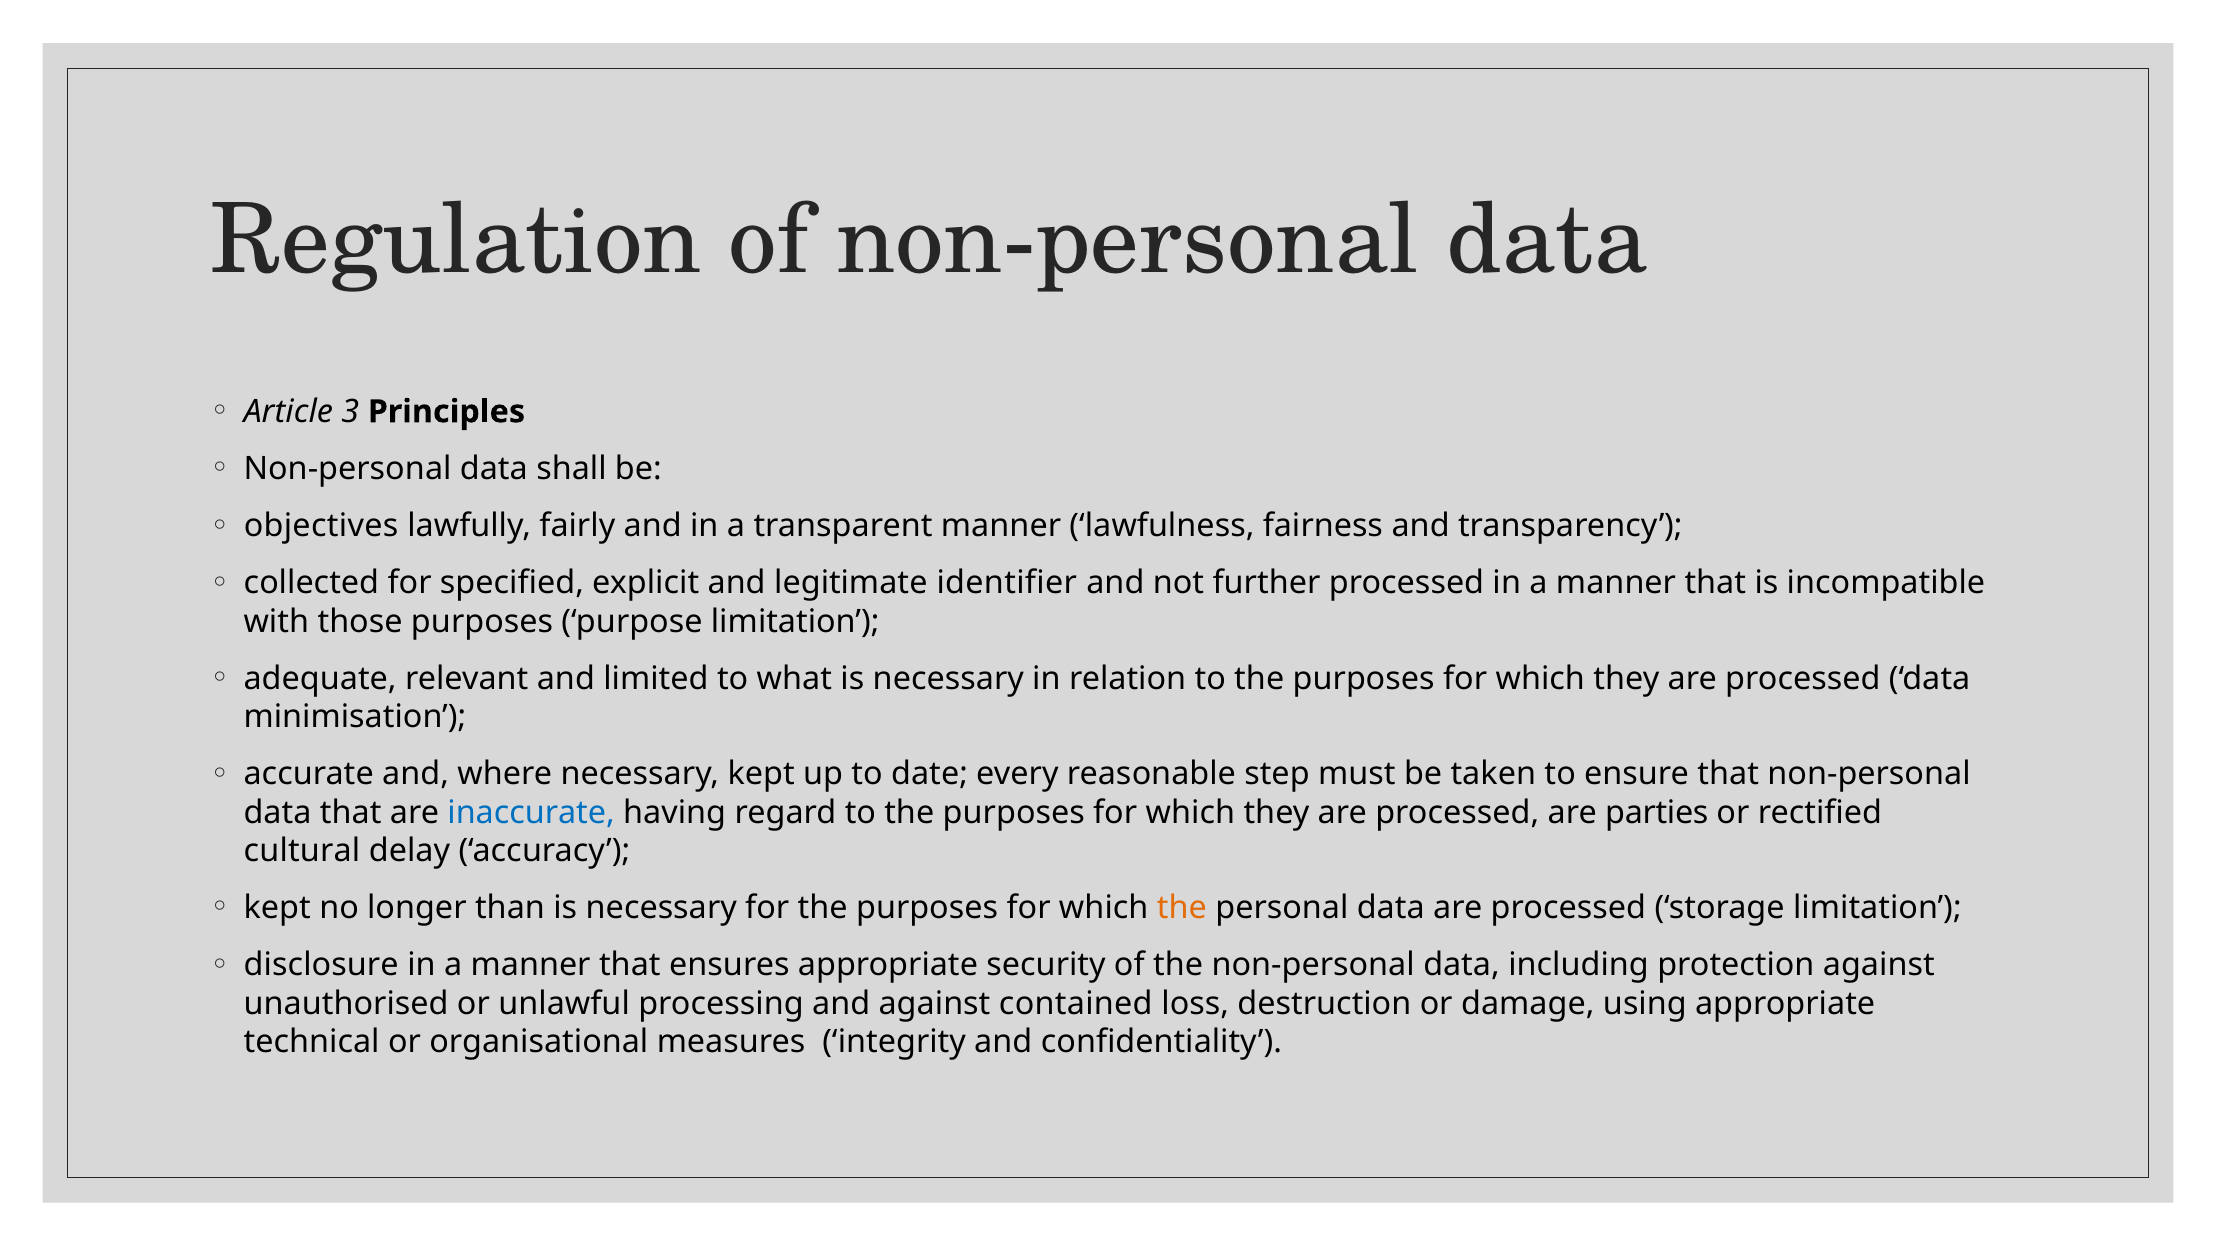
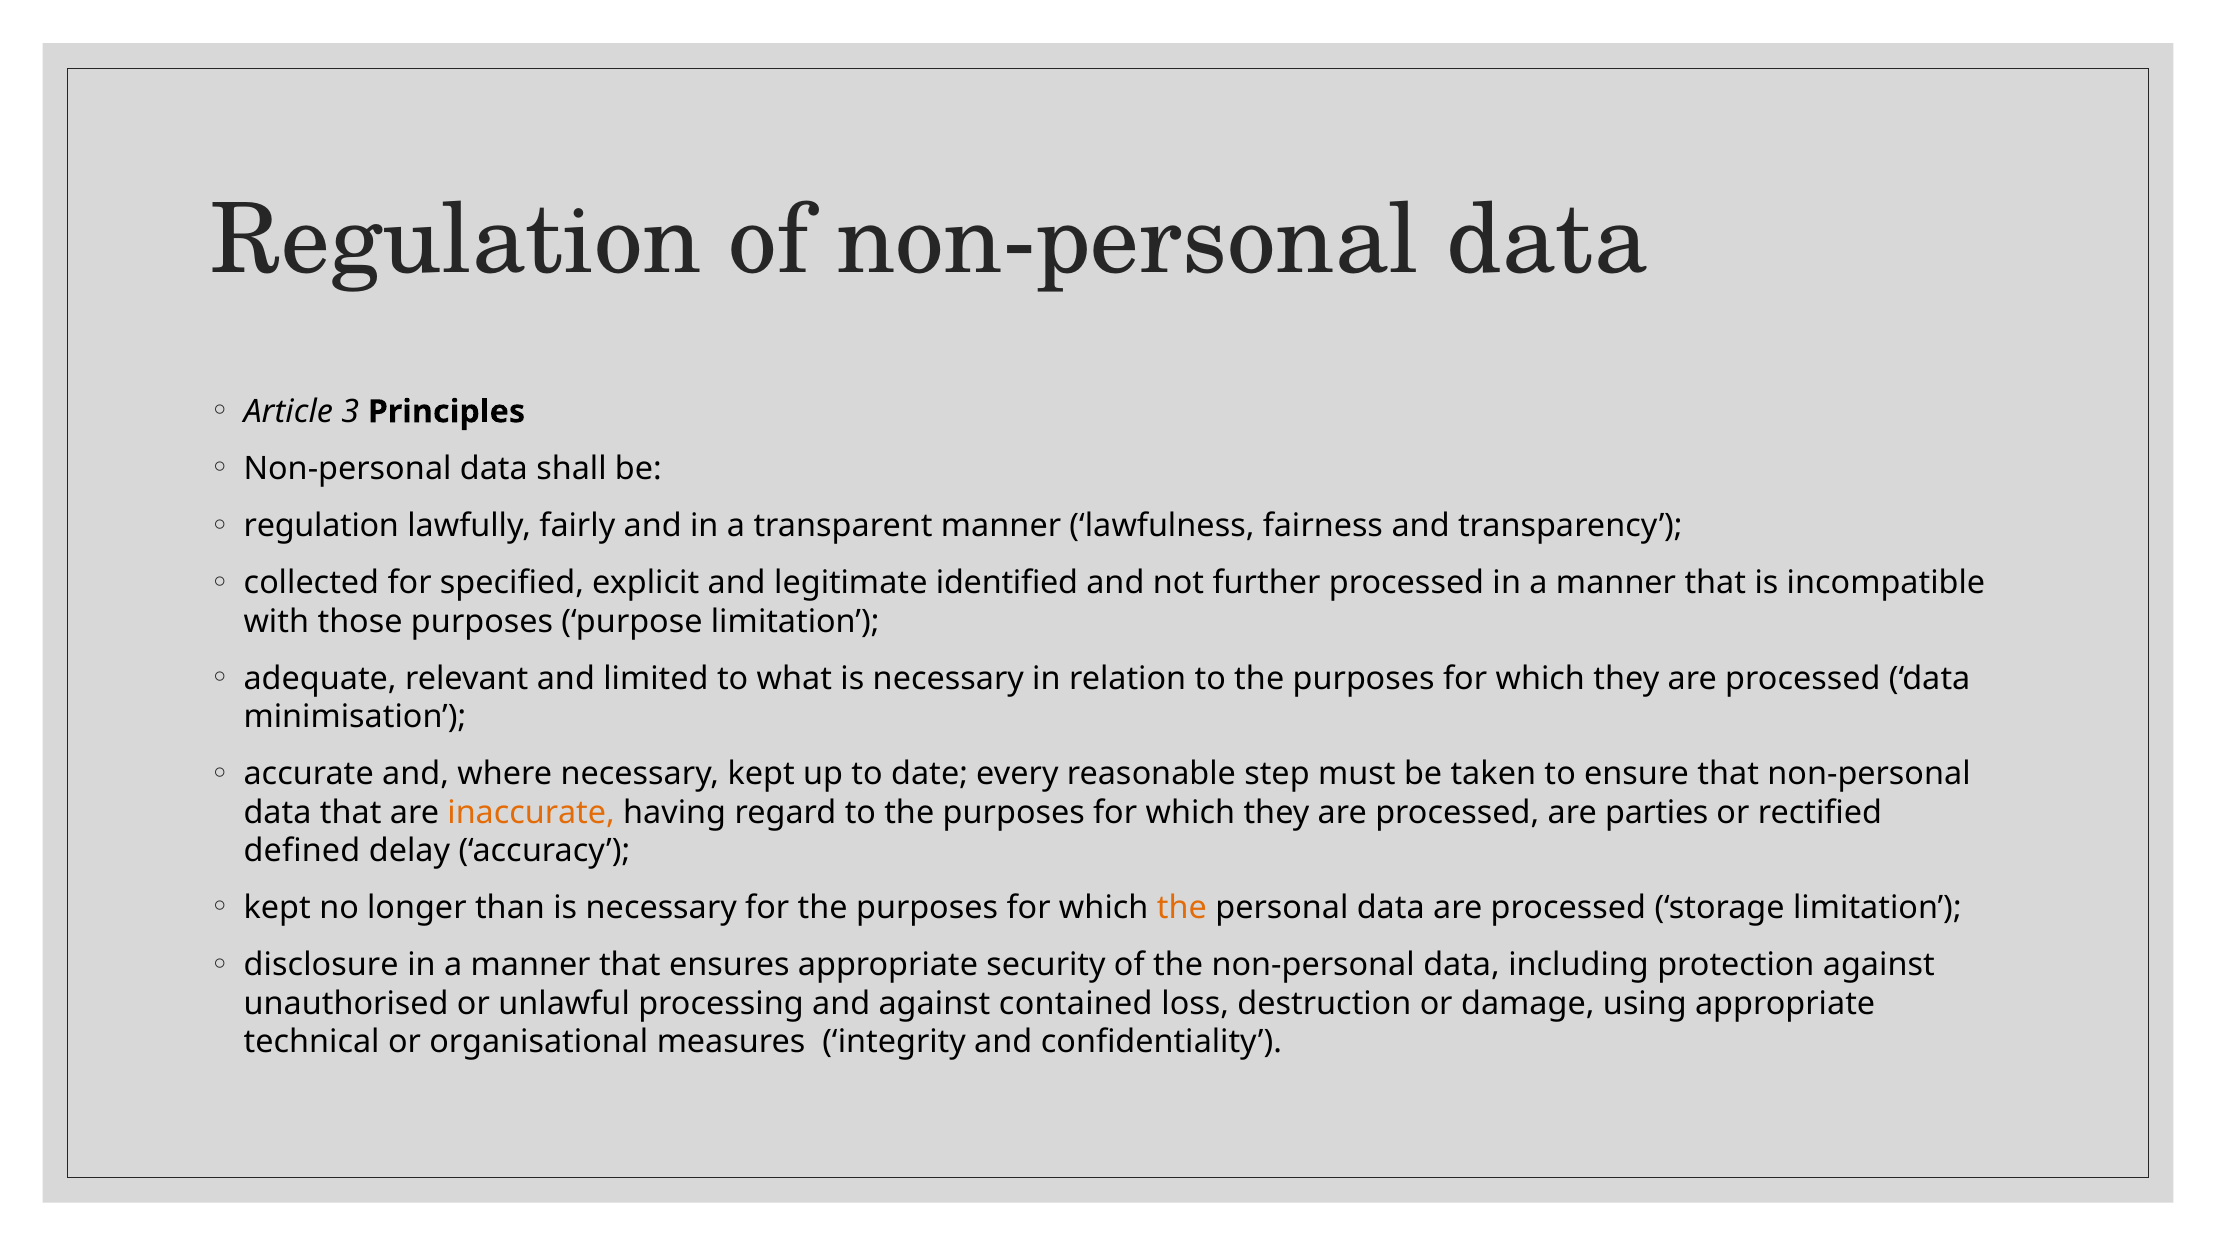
objectives at (321, 526): objectives -> regulation
identifier: identifier -> identified
inaccurate colour: blue -> orange
cultural: cultural -> defined
